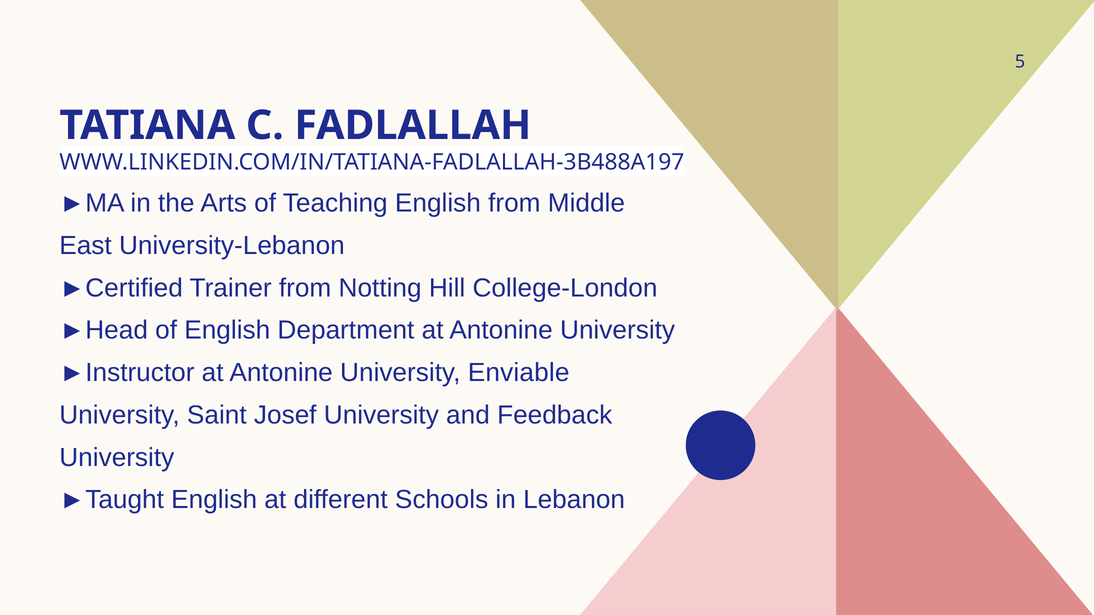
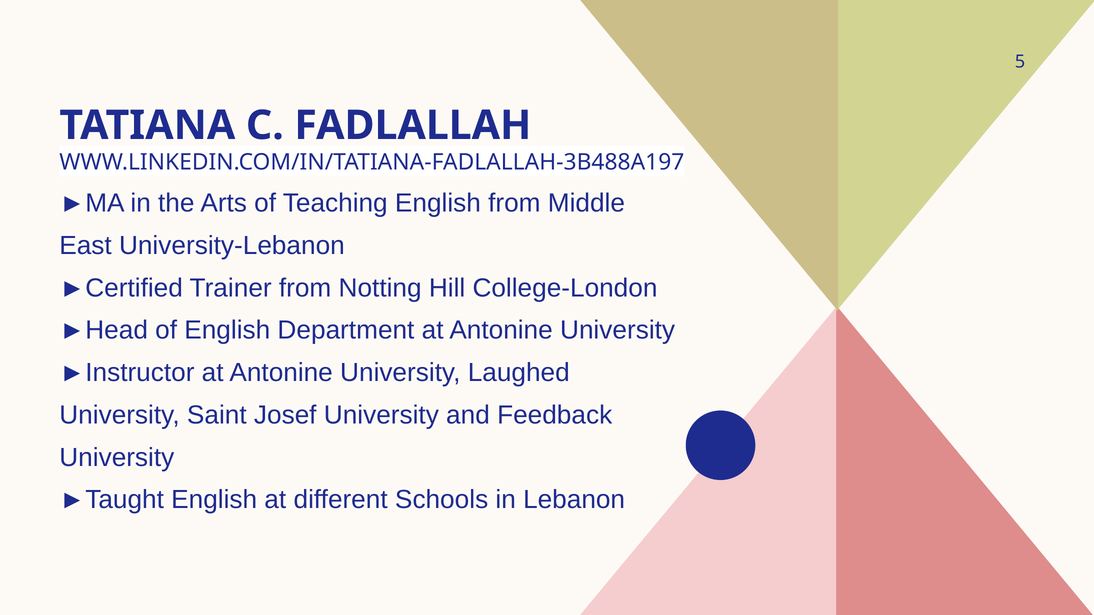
Enviable: Enviable -> Laughed
